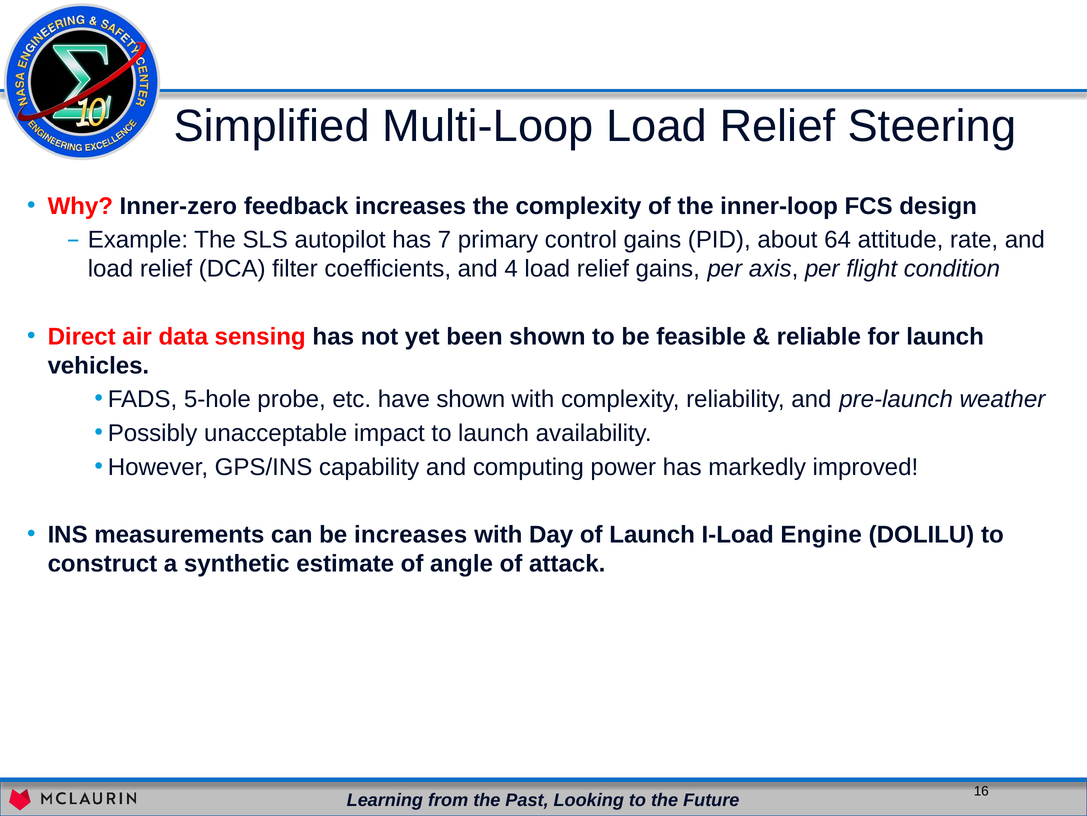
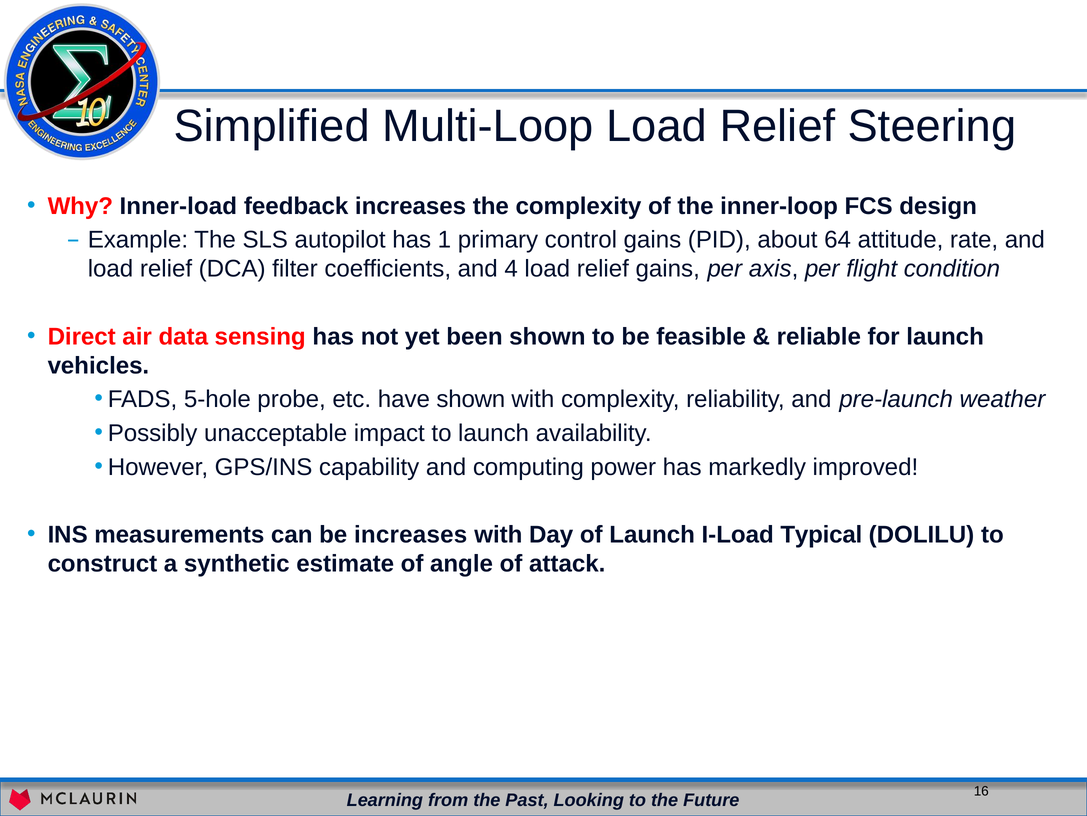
Inner-zero: Inner-zero -> Inner-load
7: 7 -> 1
Engine: Engine -> Typical
